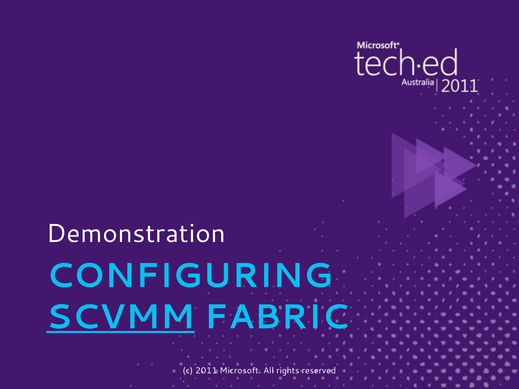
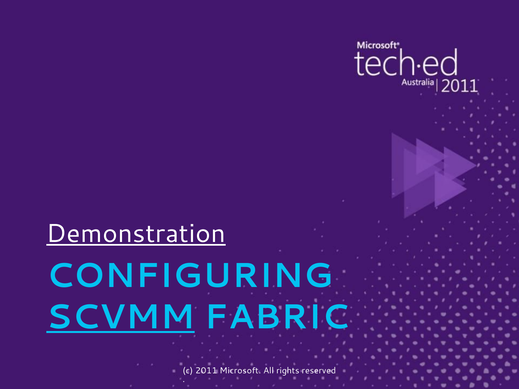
Demonstration underline: none -> present
